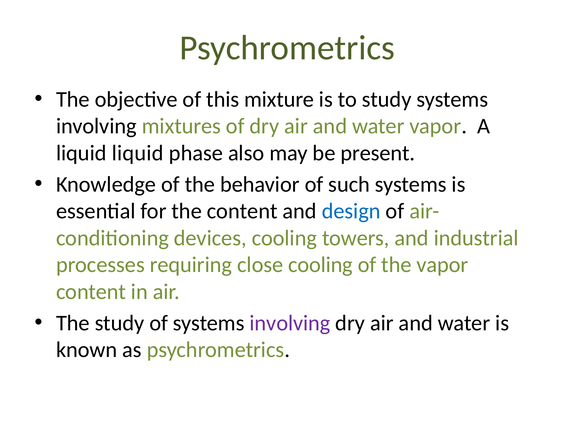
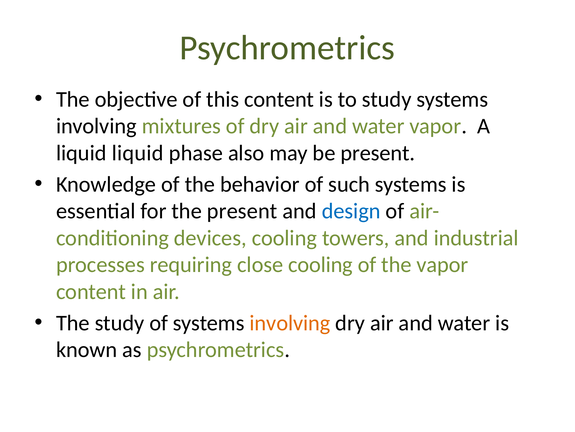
this mixture: mixture -> content
the content: content -> present
involving at (290, 322) colour: purple -> orange
